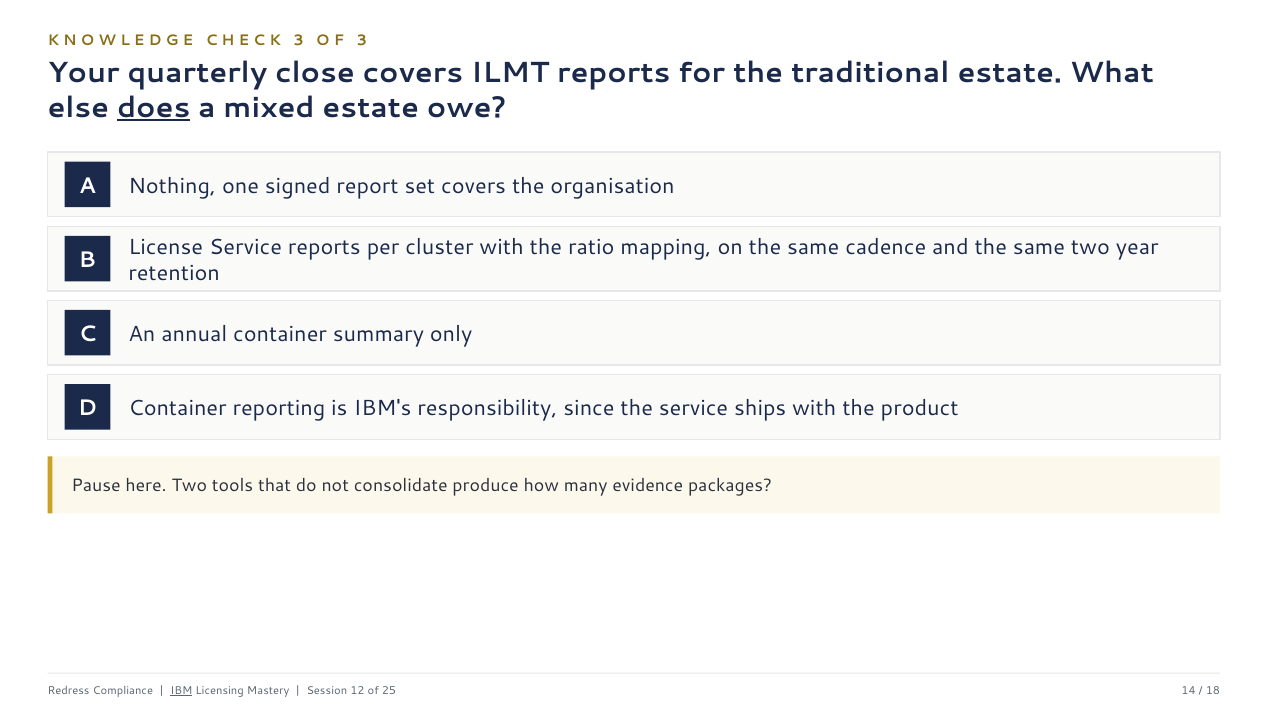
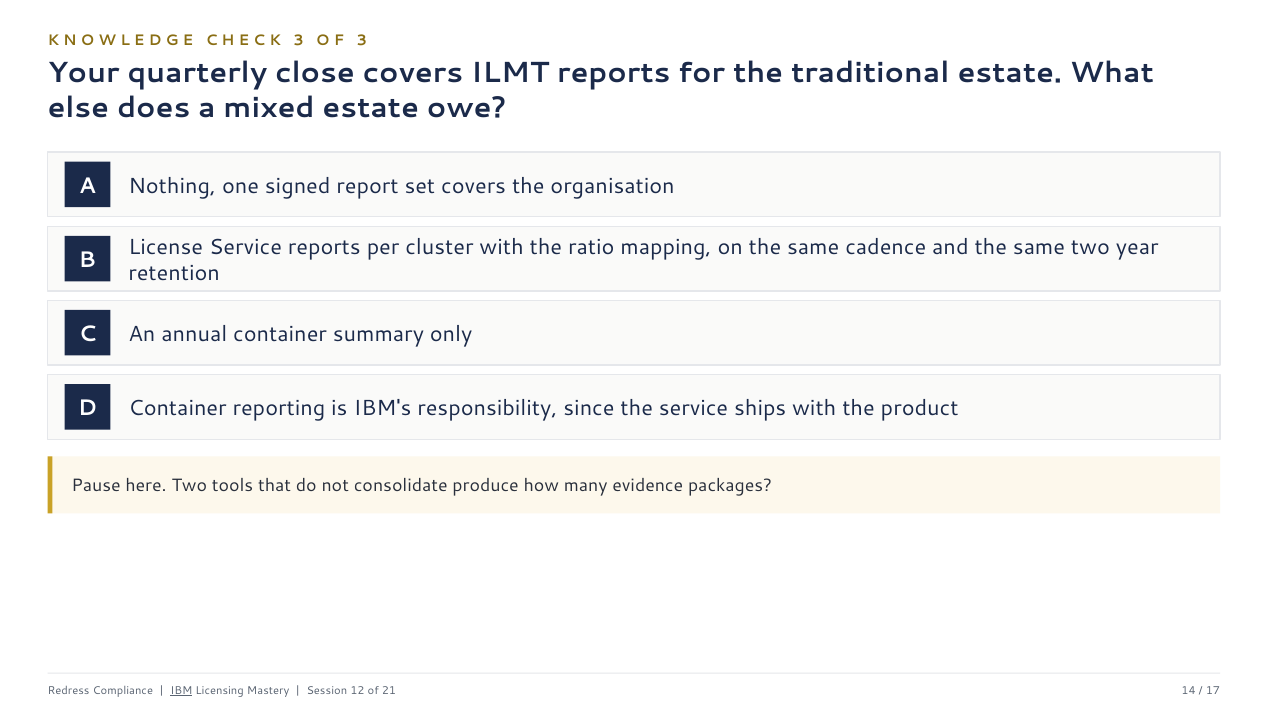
does underline: present -> none
25: 25 -> 21
18: 18 -> 17
